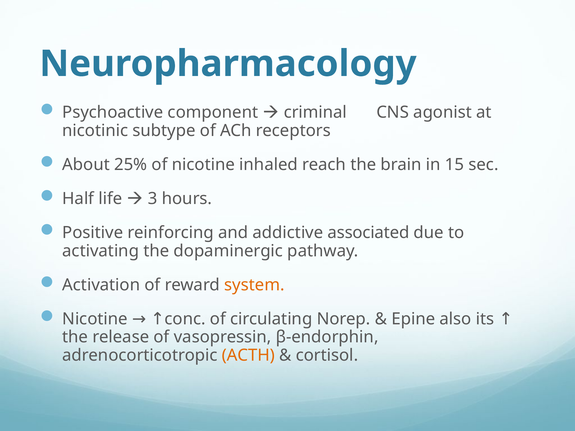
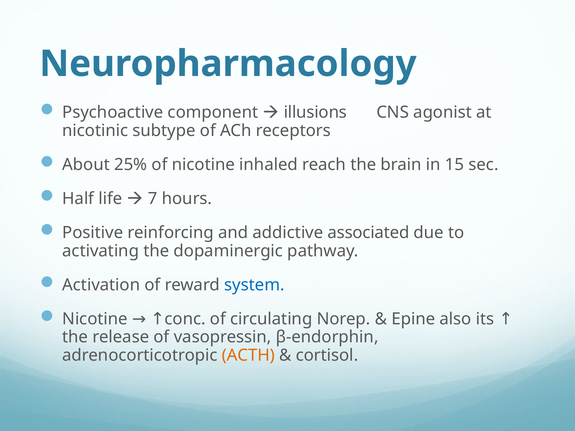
criminal: criminal -> illusions
3: 3 -> 7
system colour: orange -> blue
